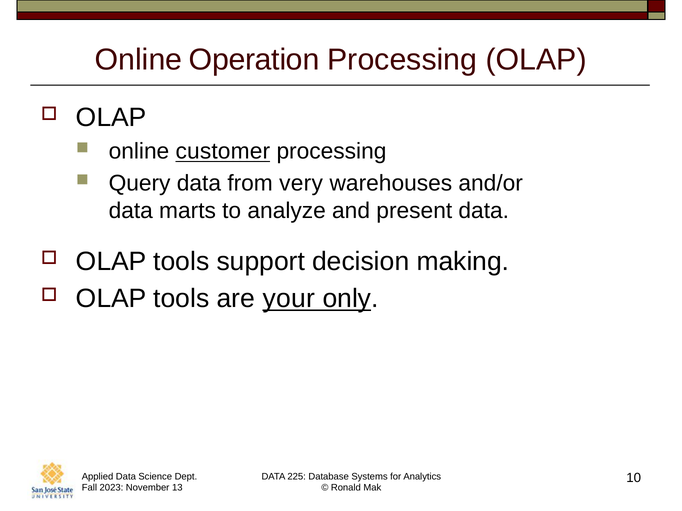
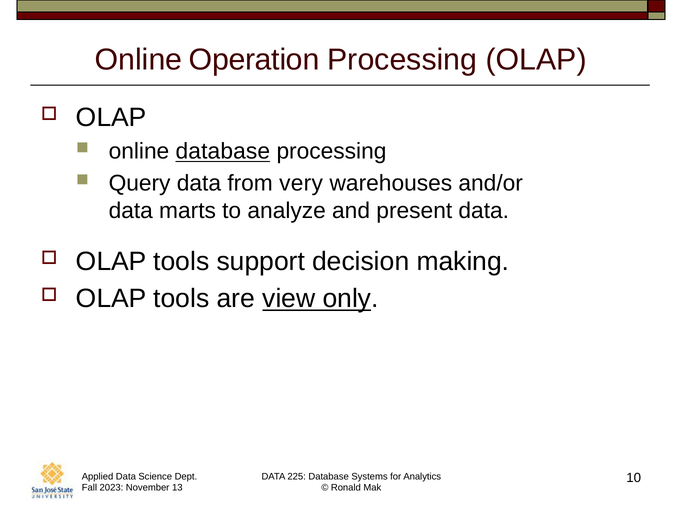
online customer: customer -> database
your: your -> view
